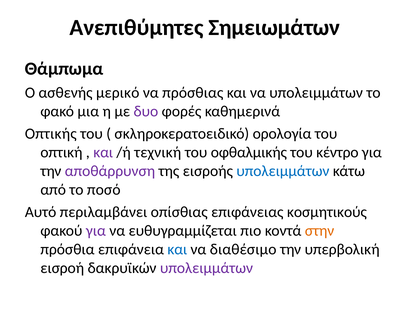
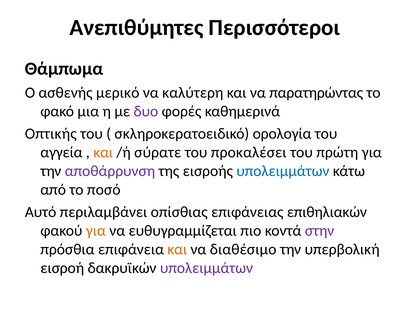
Σημειωμάτων: Σημειωμάτων -> Περισσότεροι
πρόσθιας: πρόσθιας -> καλύτερη
να υπολειμμάτων: υπολειμμάτων -> παρατηρώντας
οπτική: οπτική -> αγγεία
και at (103, 152) colour: purple -> orange
τεχνική: τεχνική -> σύρατε
οφθαλμικής: οφθαλμικής -> προκαλέσει
κέντρο: κέντρο -> πρώτη
κοσμητικούς: κοσμητικούς -> επιθηλιακών
για at (96, 230) colour: purple -> orange
στην colour: orange -> purple
και at (177, 249) colour: blue -> orange
